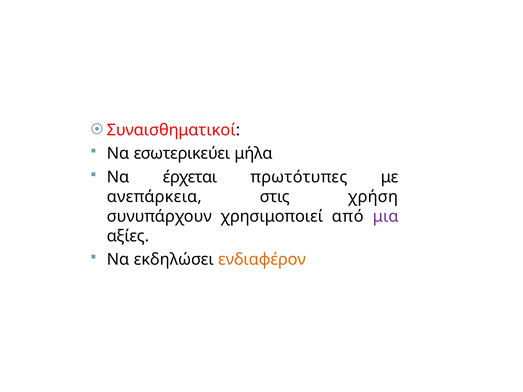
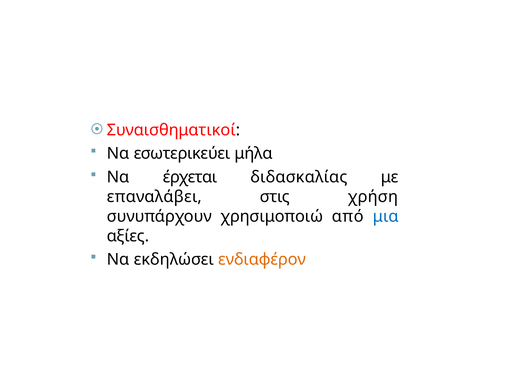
πρωτότυπες: πρωτότυπες -> διδασκαλίας
ανεπάρκεια: ανεπάρκεια -> επαναλάβει
χρησιμοποιεί: χρησιμοποιεί -> χρησιμοποιώ
μια colour: purple -> blue
